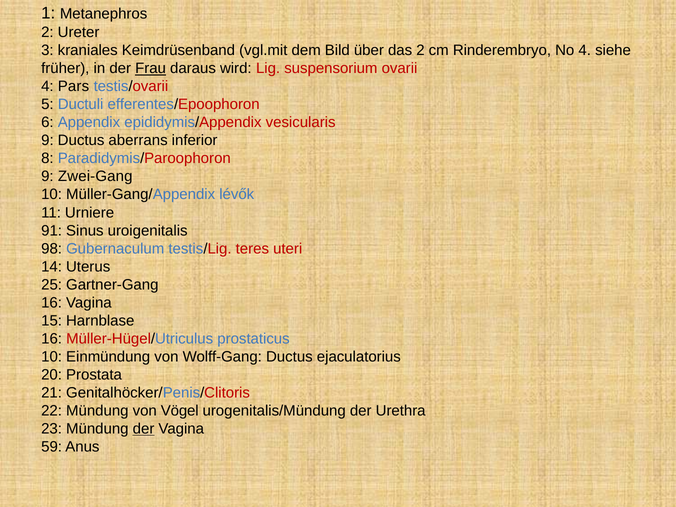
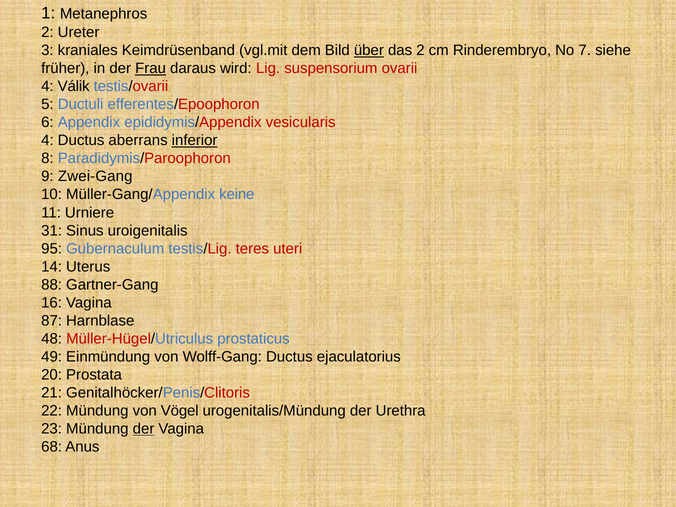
über underline: none -> present
No 4: 4 -> 7
Pars: Pars -> Válik
9 at (47, 140): 9 -> 4
inferior underline: none -> present
lévők: lévők -> keine
91: 91 -> 31
98: 98 -> 95
25: 25 -> 88
15: 15 -> 87
16 at (52, 339): 16 -> 48
10 at (52, 357): 10 -> 49
59: 59 -> 68
